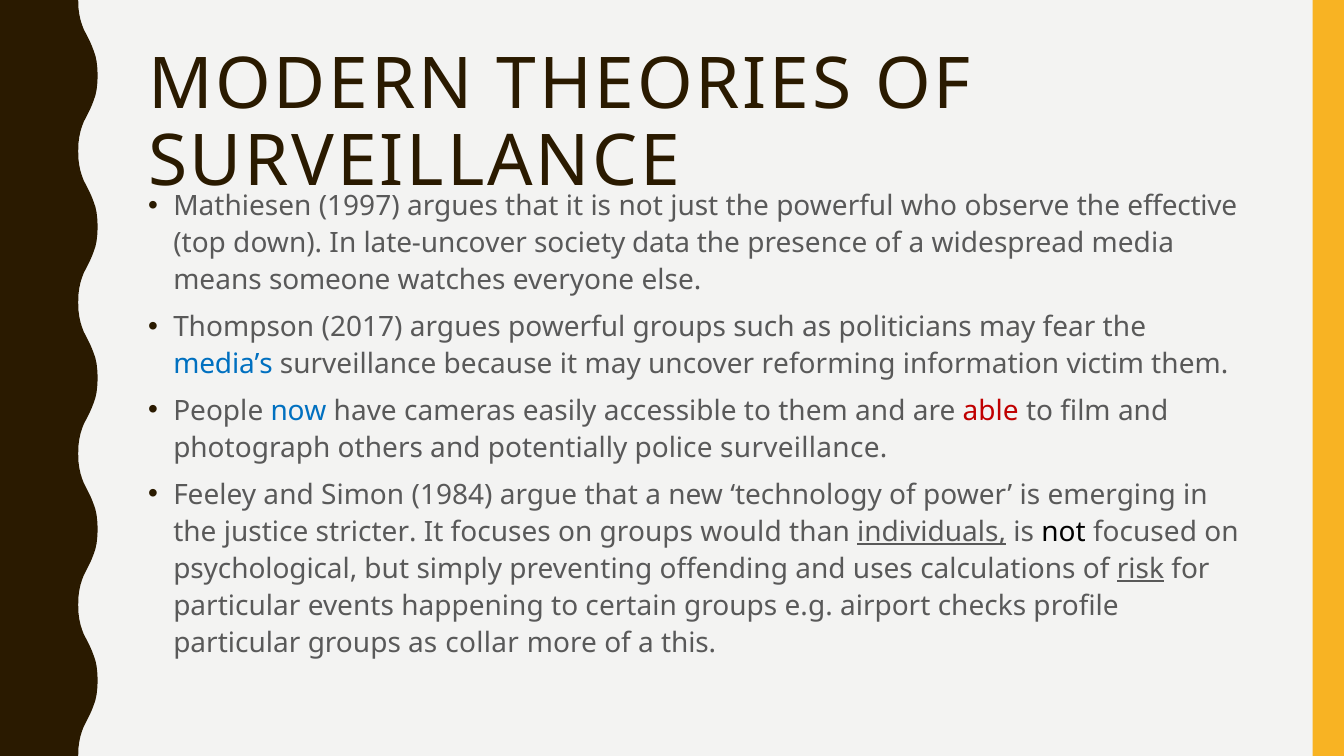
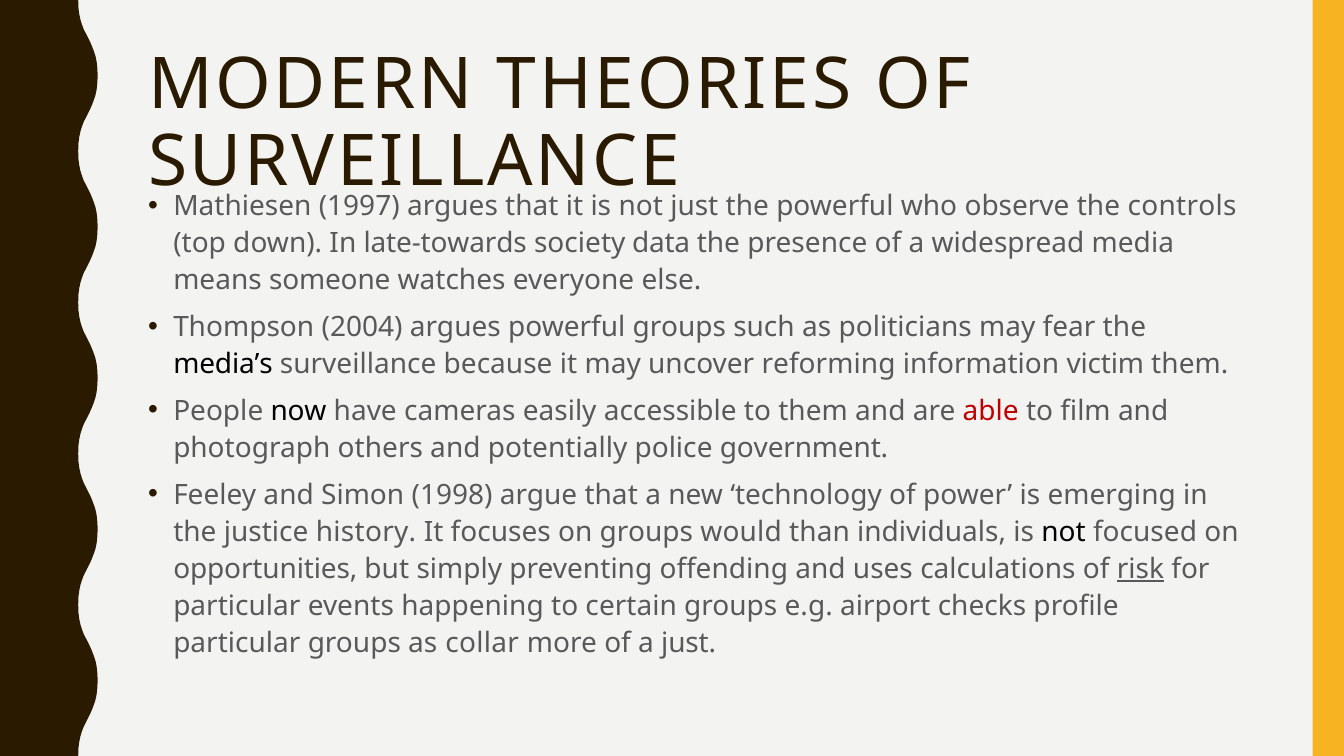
effective: effective -> controls
late-uncover: late-uncover -> late-towards
2017: 2017 -> 2004
media’s colour: blue -> black
now colour: blue -> black
police surveillance: surveillance -> government
1984: 1984 -> 1998
stricter: stricter -> history
individuals underline: present -> none
psychological: psychological -> opportunities
a this: this -> just
